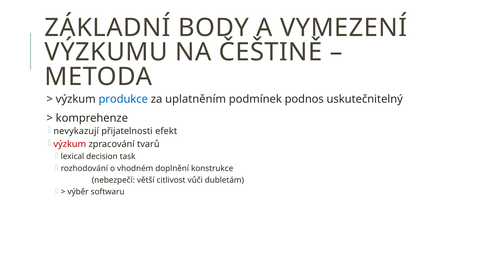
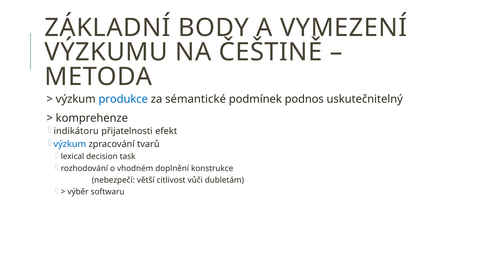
uplatněním: uplatněním -> sémantické
nevykazují: nevykazují -> indikátoru
výzkum at (70, 144) colour: red -> blue
